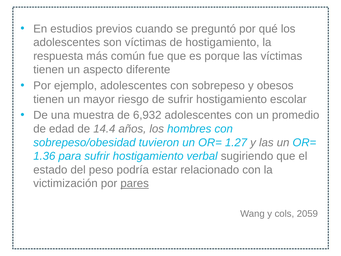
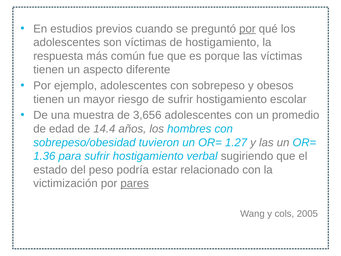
por at (247, 29) underline: none -> present
6,932: 6,932 -> 3,656
2059: 2059 -> 2005
